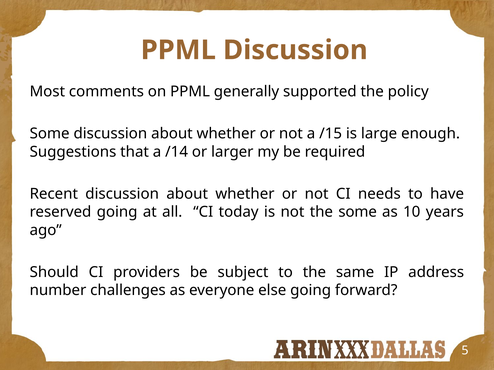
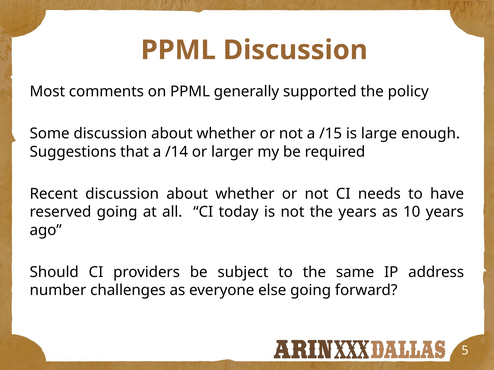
the some: some -> years
